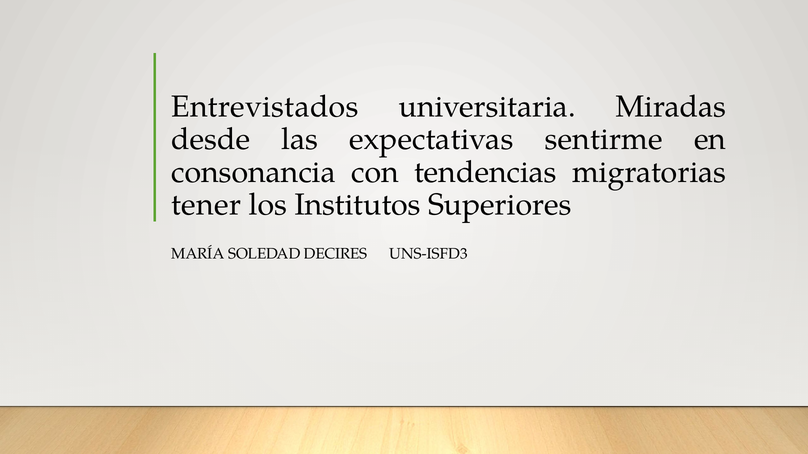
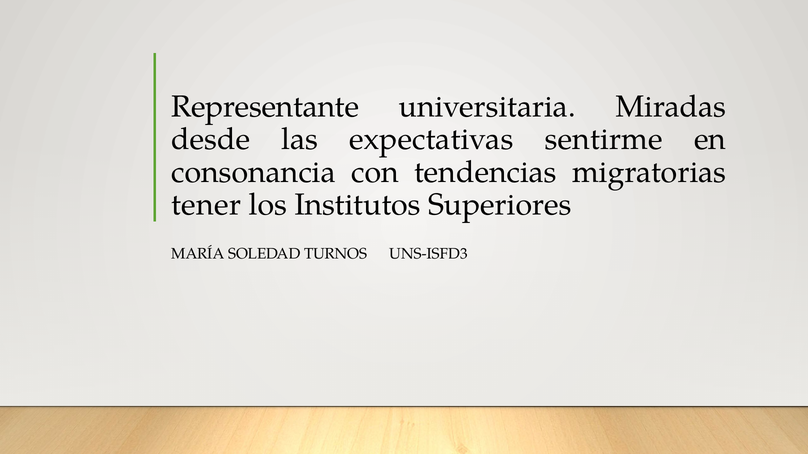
Entrevistados: Entrevistados -> Representante
DECIRES: DECIRES -> TURNOS
